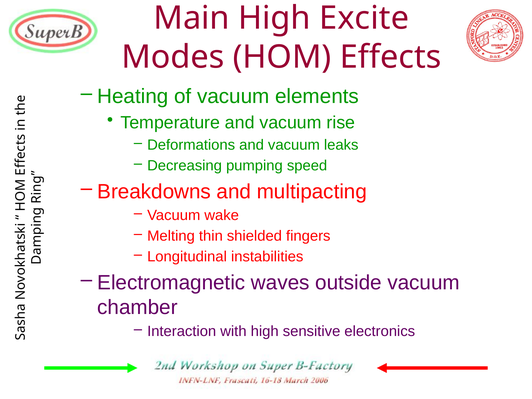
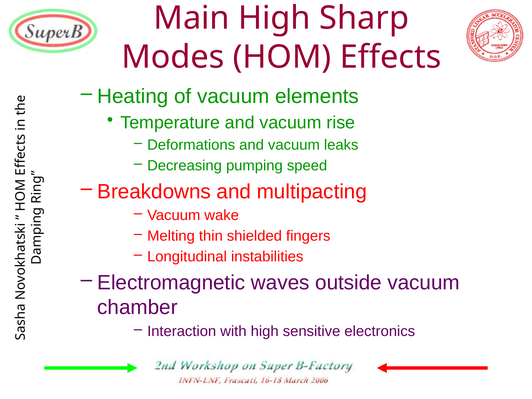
Excite: Excite -> Sharp
